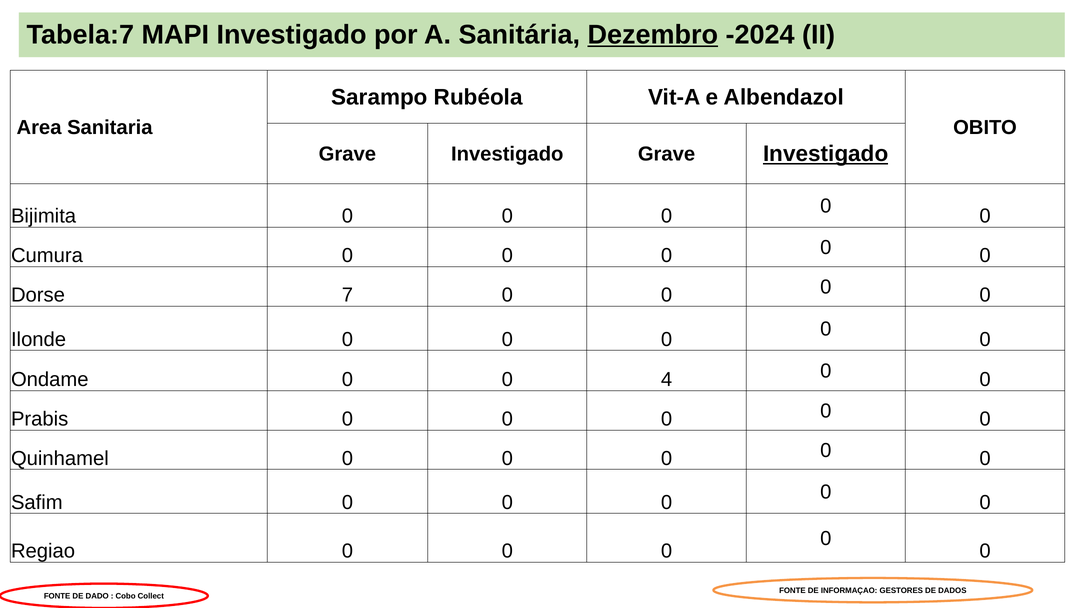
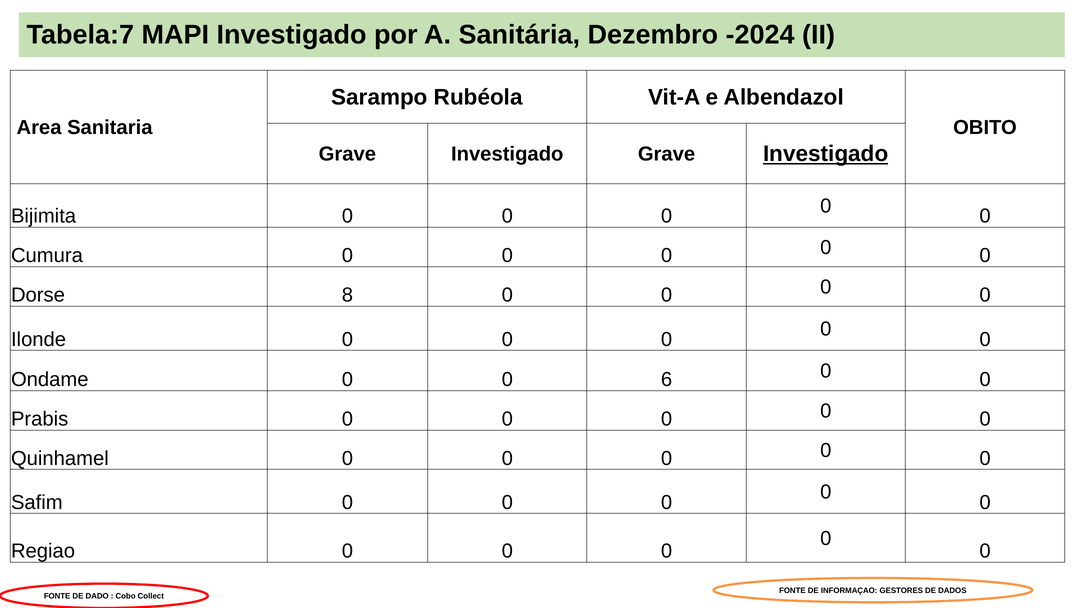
Dezembro underline: present -> none
7: 7 -> 8
4: 4 -> 6
